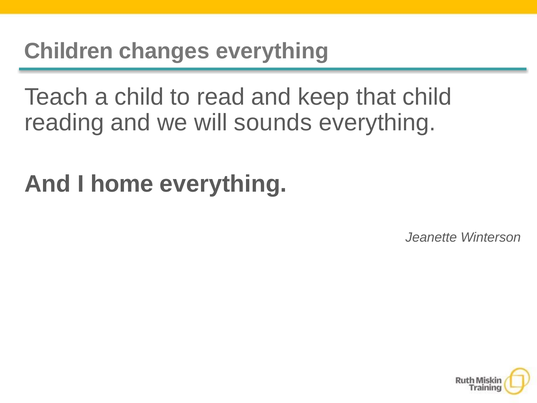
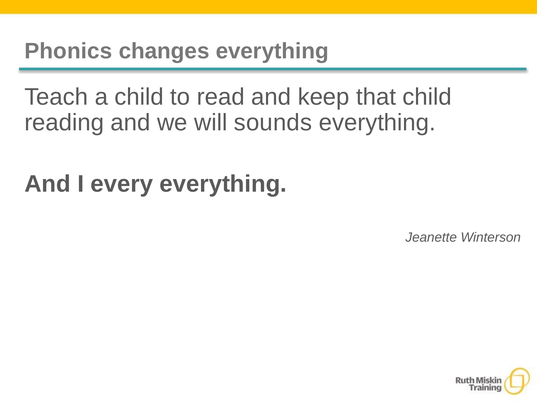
Children: Children -> Phonics
home: home -> every
